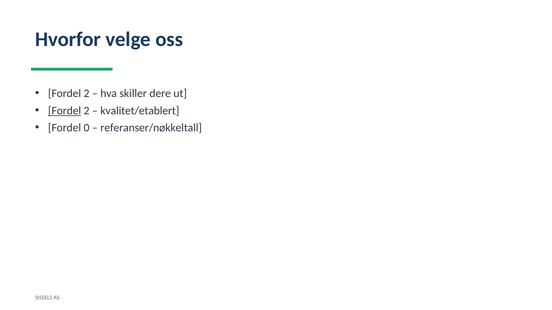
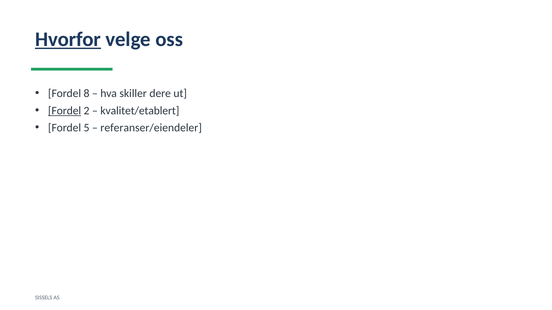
Hvorfor underline: none -> present
2 at (87, 93): 2 -> 8
0: 0 -> 5
referanser/nøkkeltall: referanser/nøkkeltall -> referanser/eiendeler
